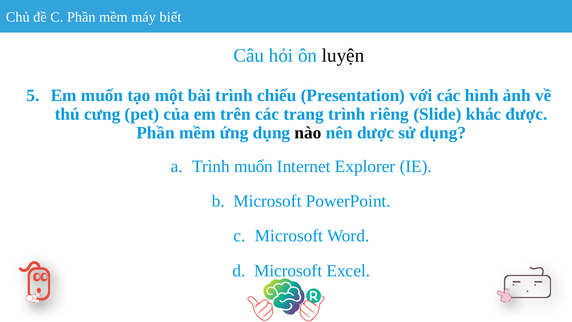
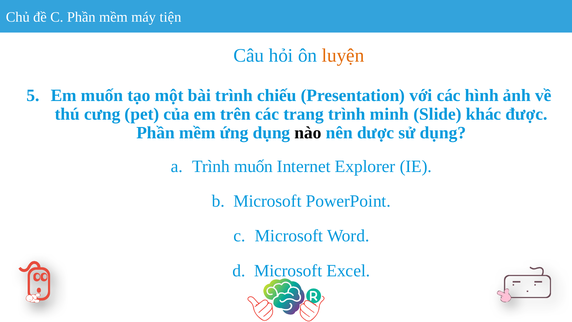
biết: biết -> tiện
luyện colour: black -> orange
riêng: riêng -> minh
